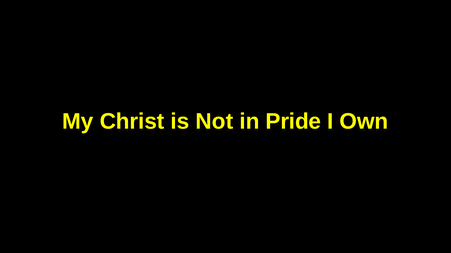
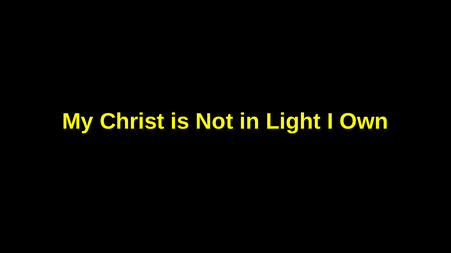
Pride: Pride -> Light
